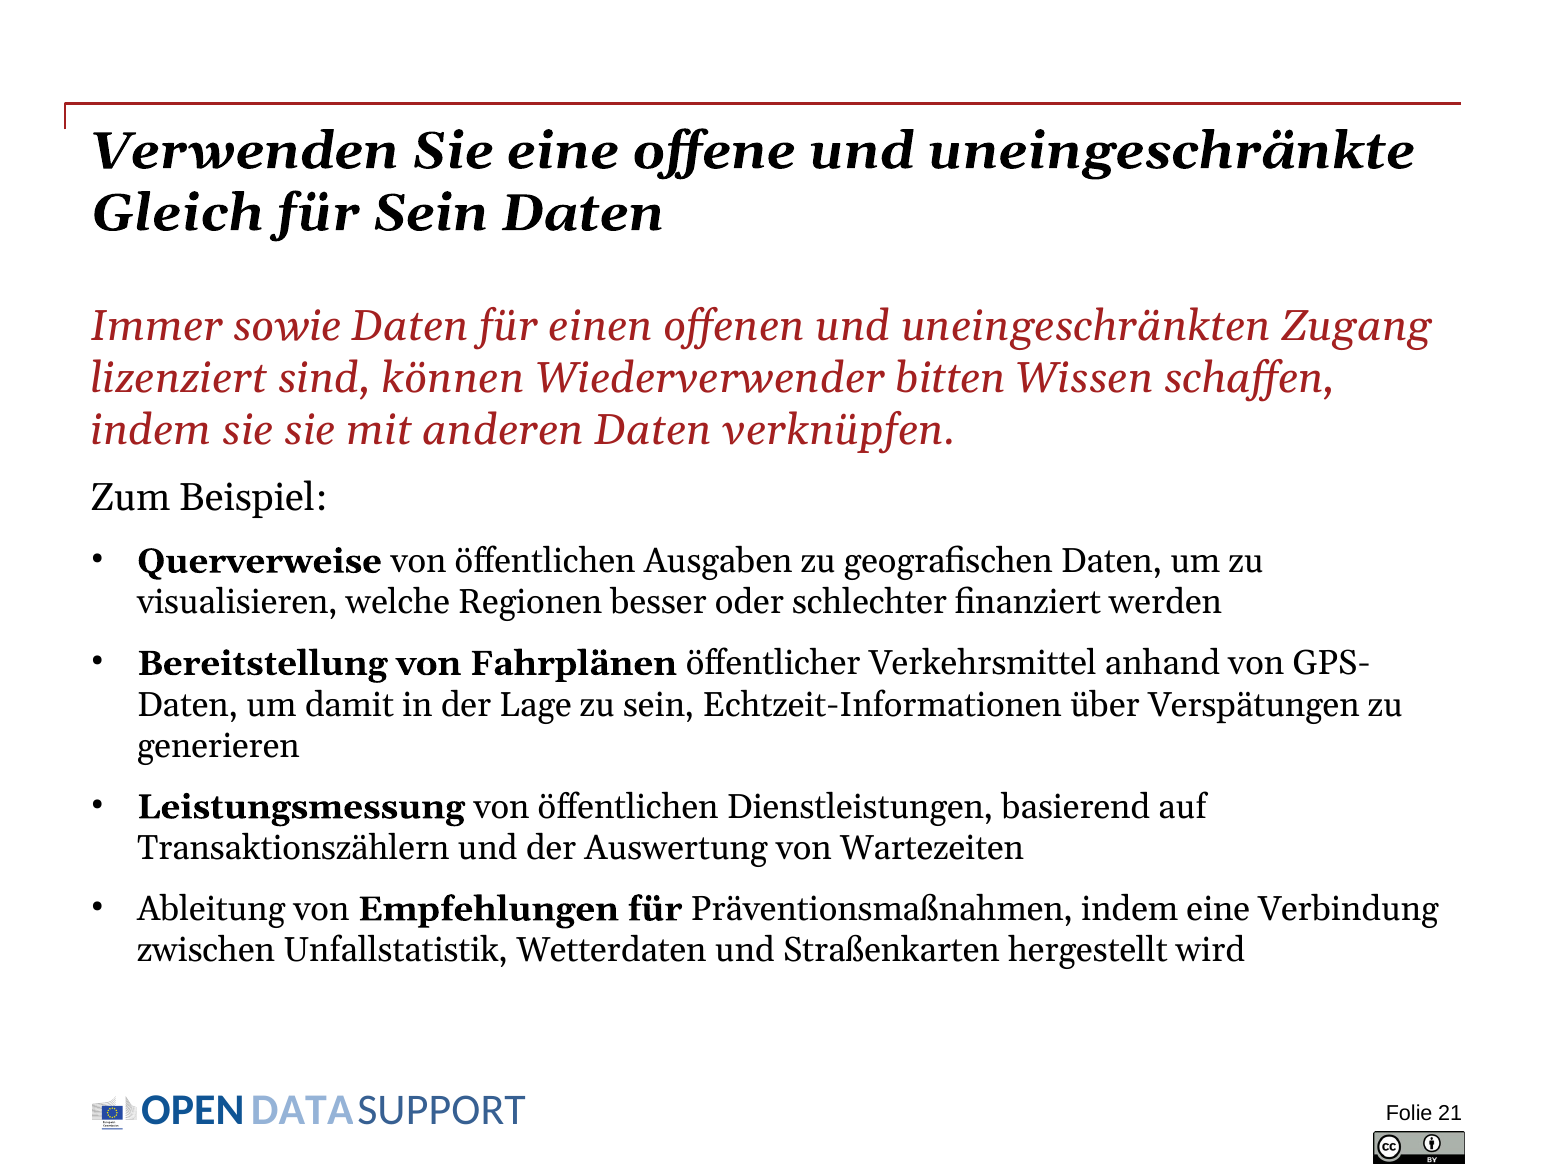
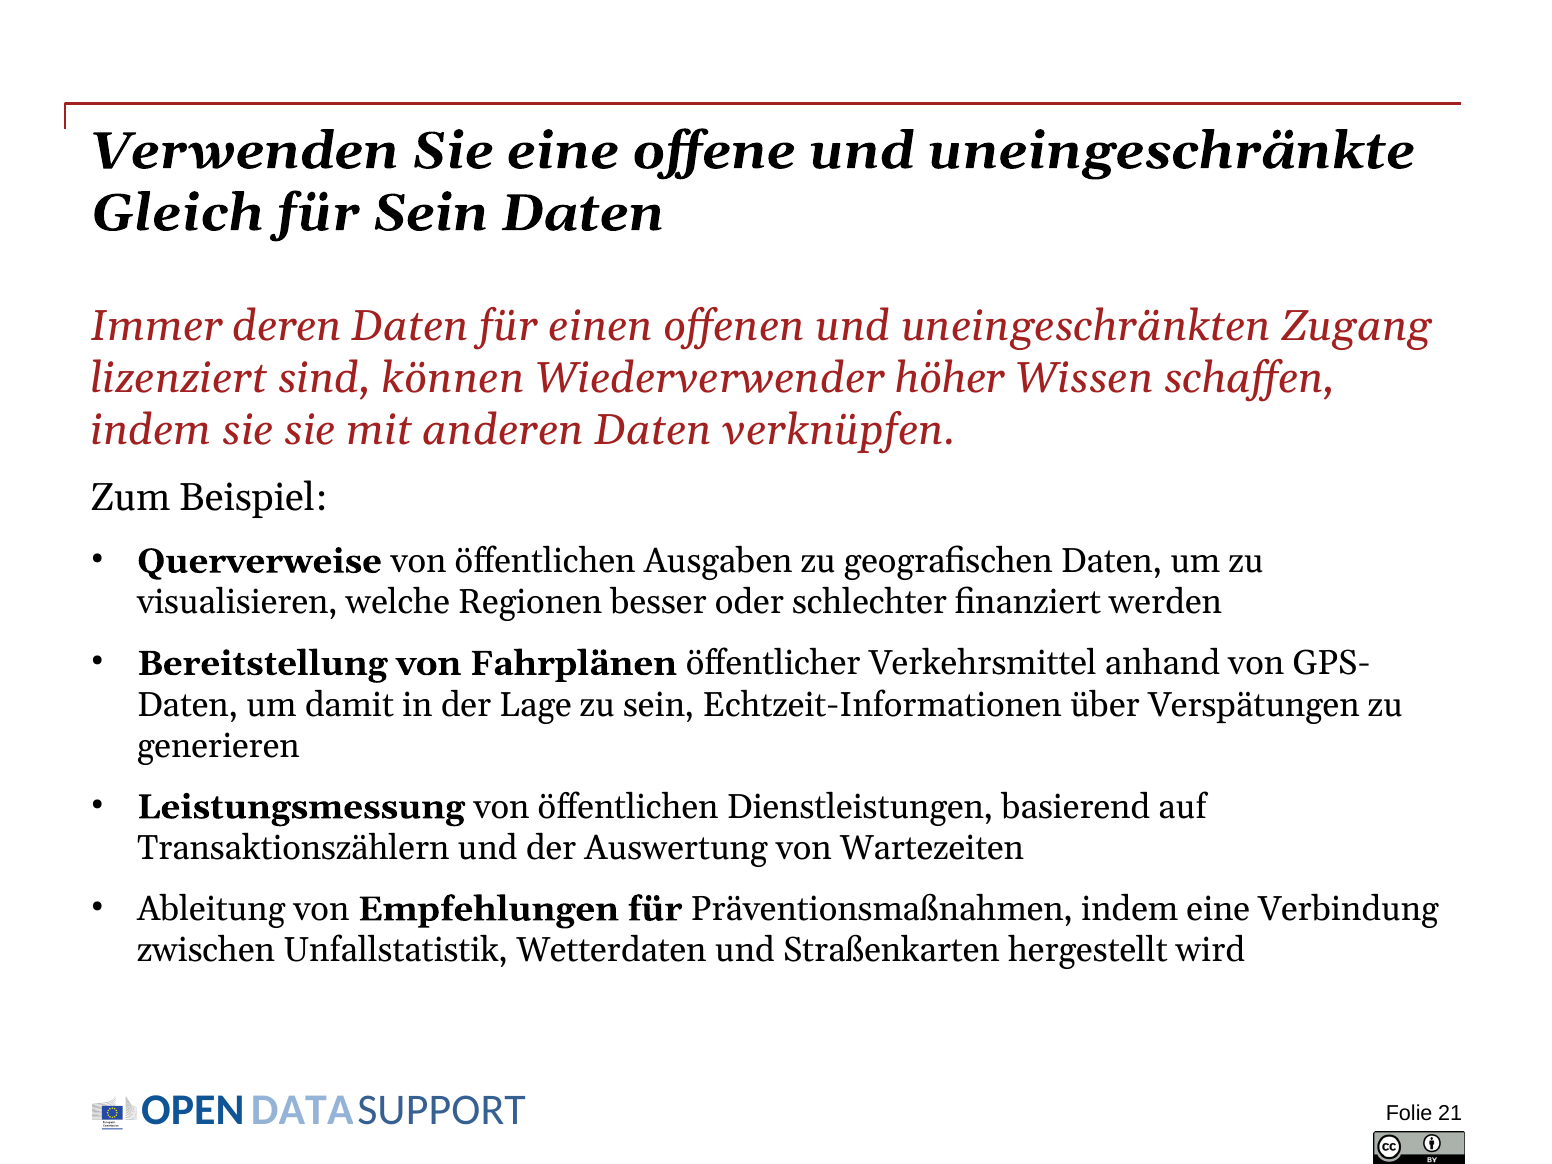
sowie: sowie -> deren
bitten: bitten -> höher
